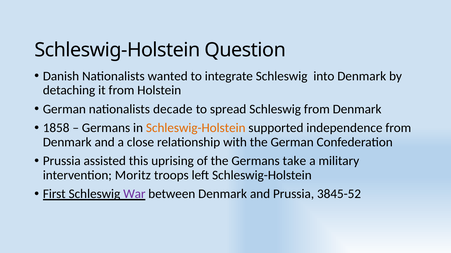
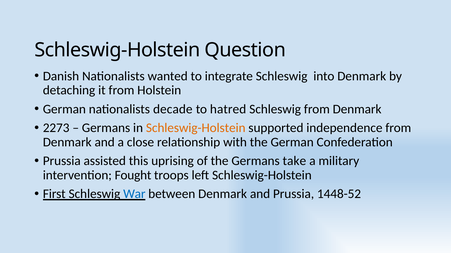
spread: spread -> hatred
1858: 1858 -> 2273
Moritz: Moritz -> Fought
War colour: purple -> blue
3845-52: 3845-52 -> 1448-52
